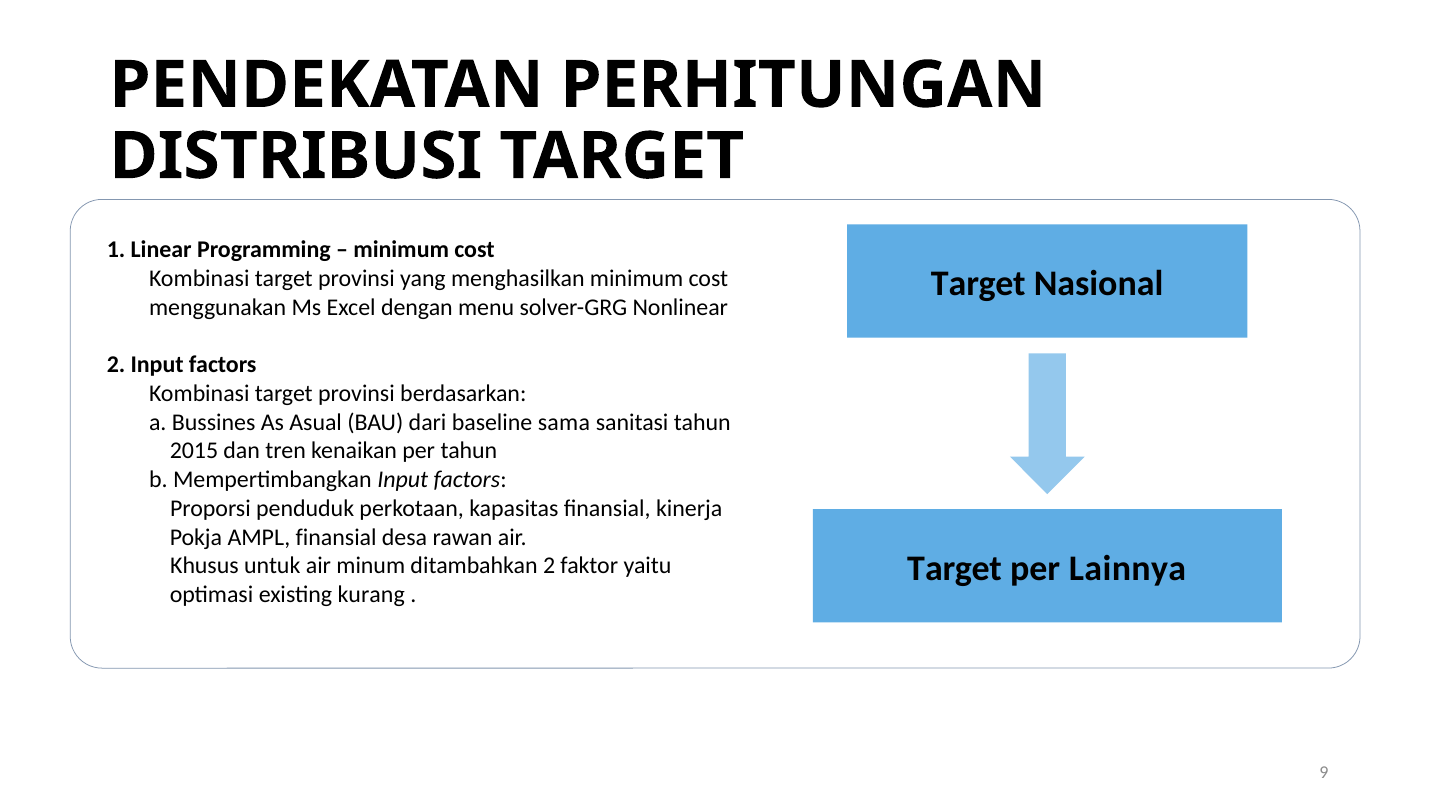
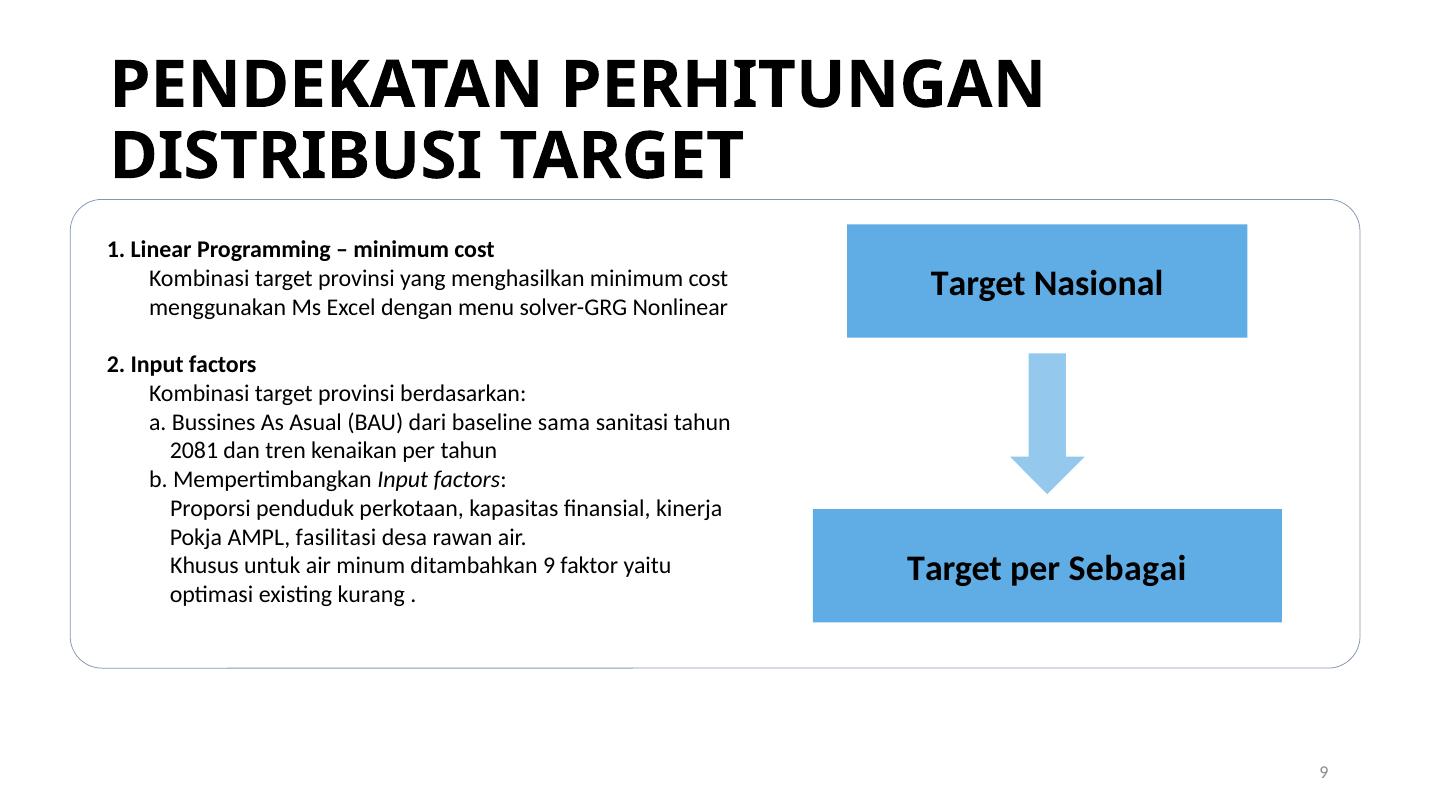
2015: 2015 -> 2081
AMPL finansial: finansial -> fasilitasi
Lainnya: Lainnya -> Sebagai
ditambahkan 2: 2 -> 9
